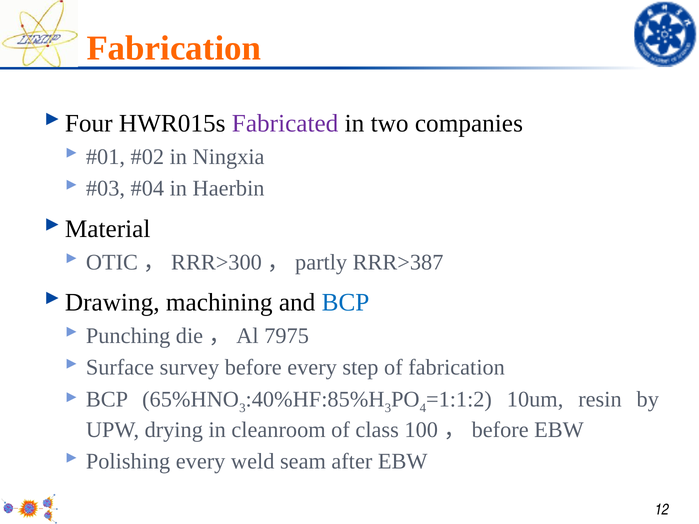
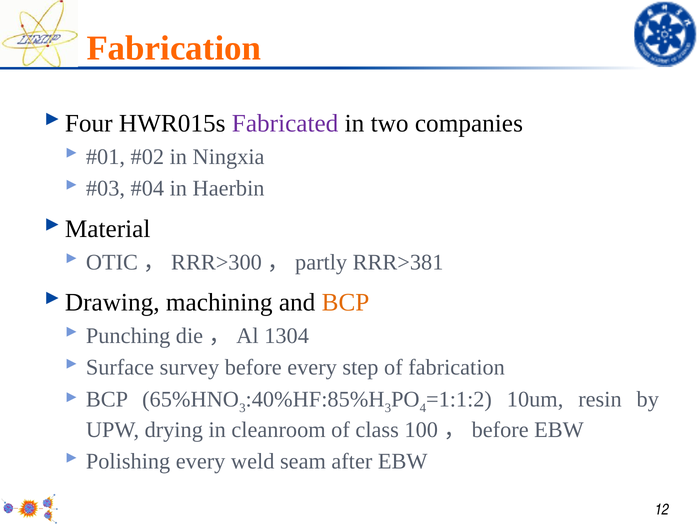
RRR>387: RRR>387 -> RRR>381
BCP at (346, 303) colour: blue -> orange
7975: 7975 -> 1304
